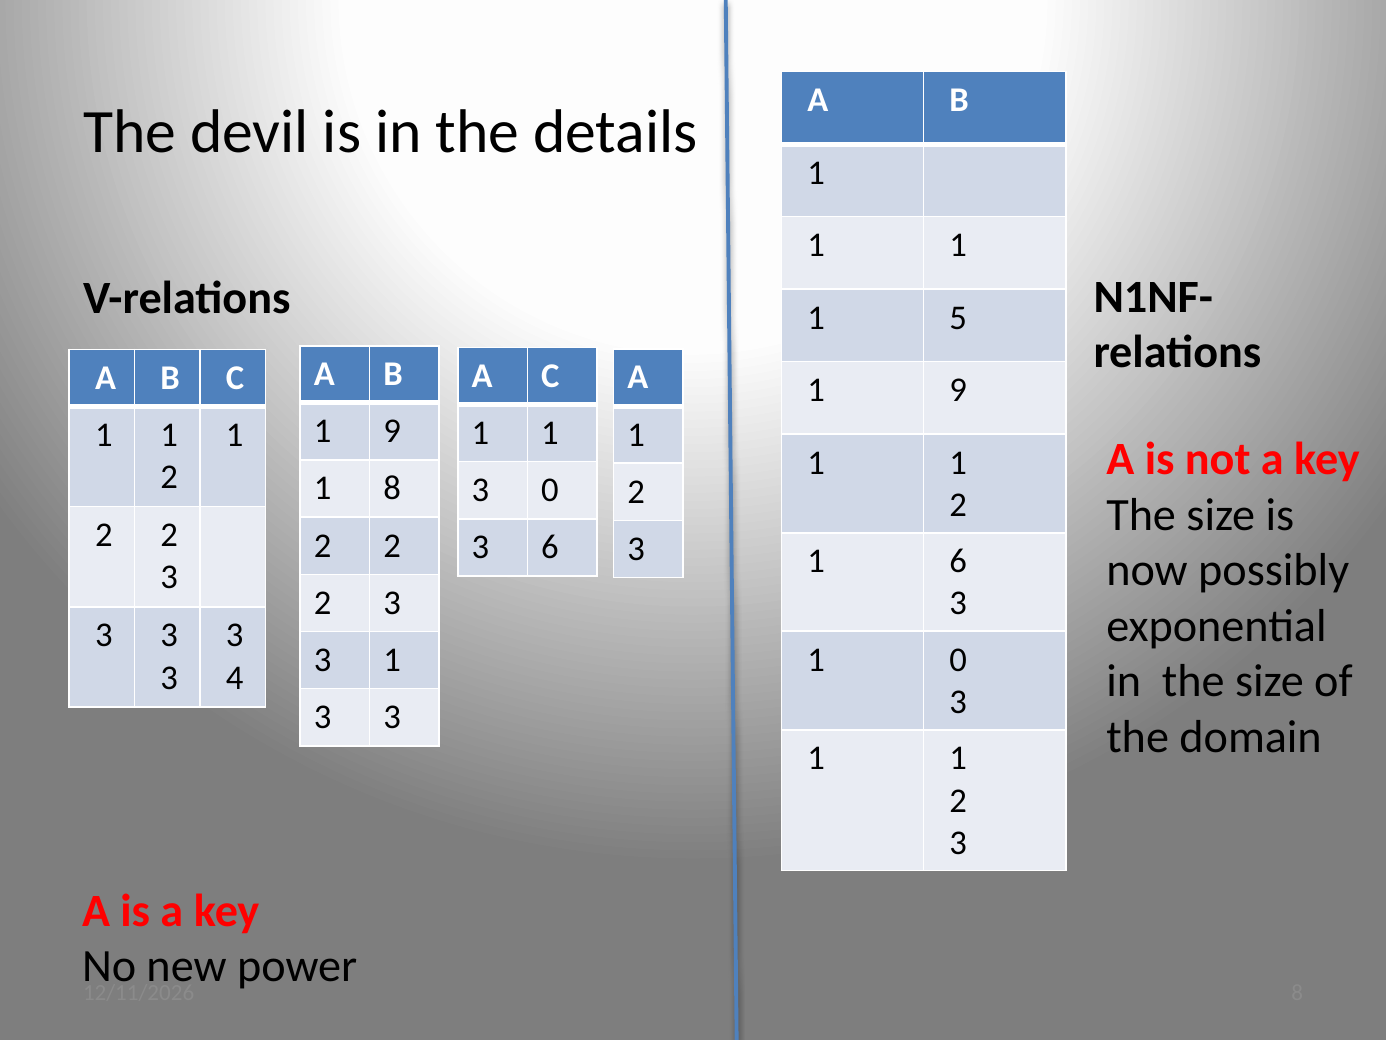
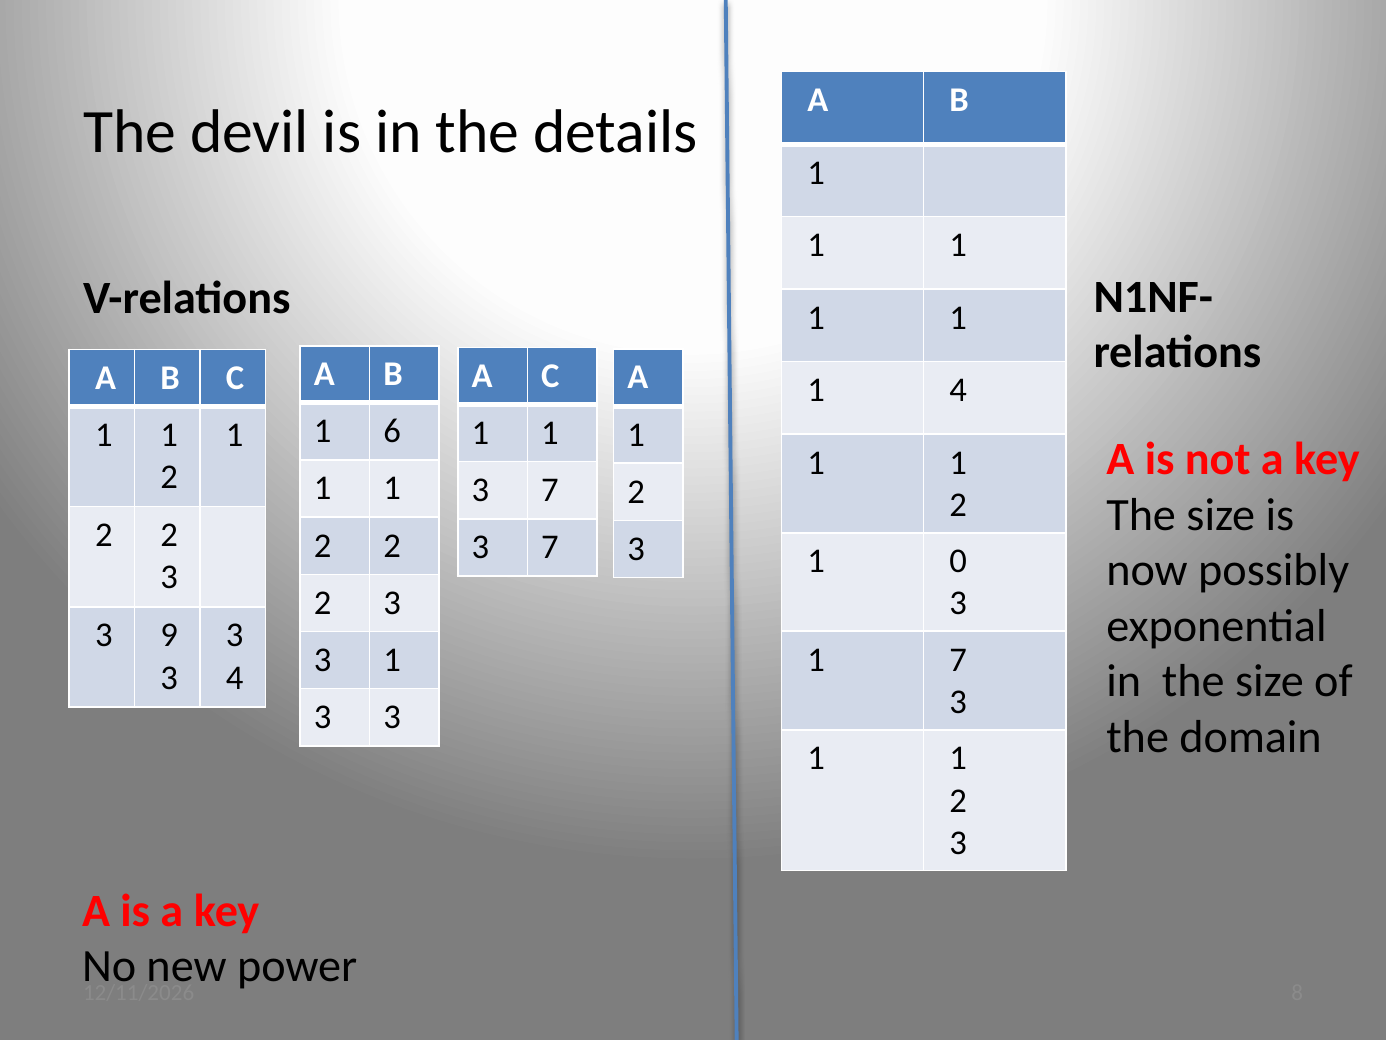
5 at (958, 318): 5 -> 1
9 at (958, 390): 9 -> 4
9 at (392, 431): 9 -> 6
8 at (392, 488): 8 -> 1
0 at (550, 490): 0 -> 7
6 at (550, 547): 6 -> 7
1 6: 6 -> 0
3 at (169, 635): 3 -> 9
1 0: 0 -> 7
